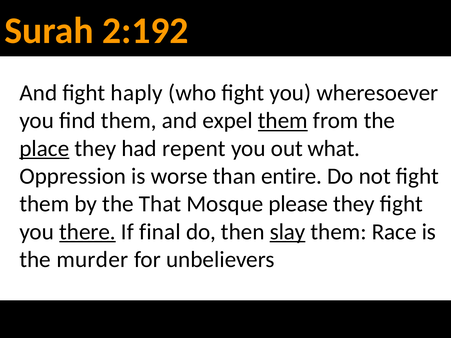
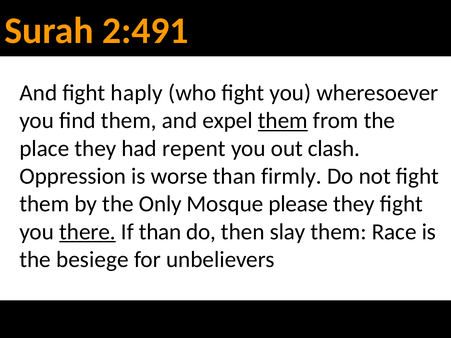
2:192: 2:192 -> 2:491
place underline: present -> none
what: what -> clash
entire: entire -> firmly
That: That -> Only
If final: final -> than
slay underline: present -> none
murder: murder -> besiege
